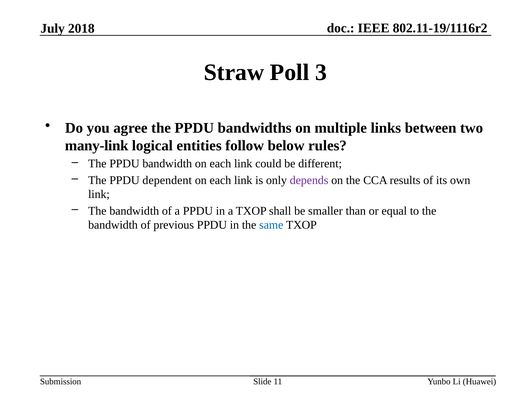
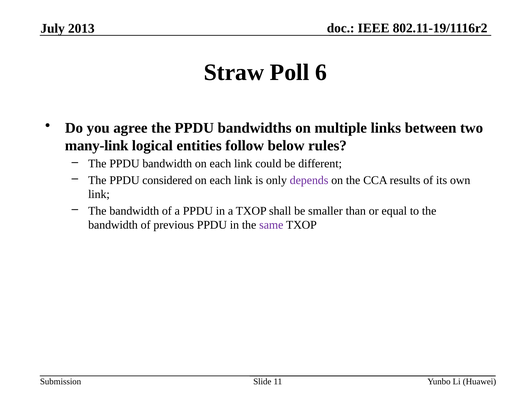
2018: 2018 -> 2013
3: 3 -> 6
dependent: dependent -> considered
same colour: blue -> purple
